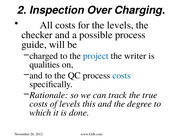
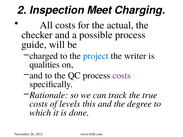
Over: Over -> Meet
the levels: levels -> actual
costs at (122, 76) colour: blue -> purple
